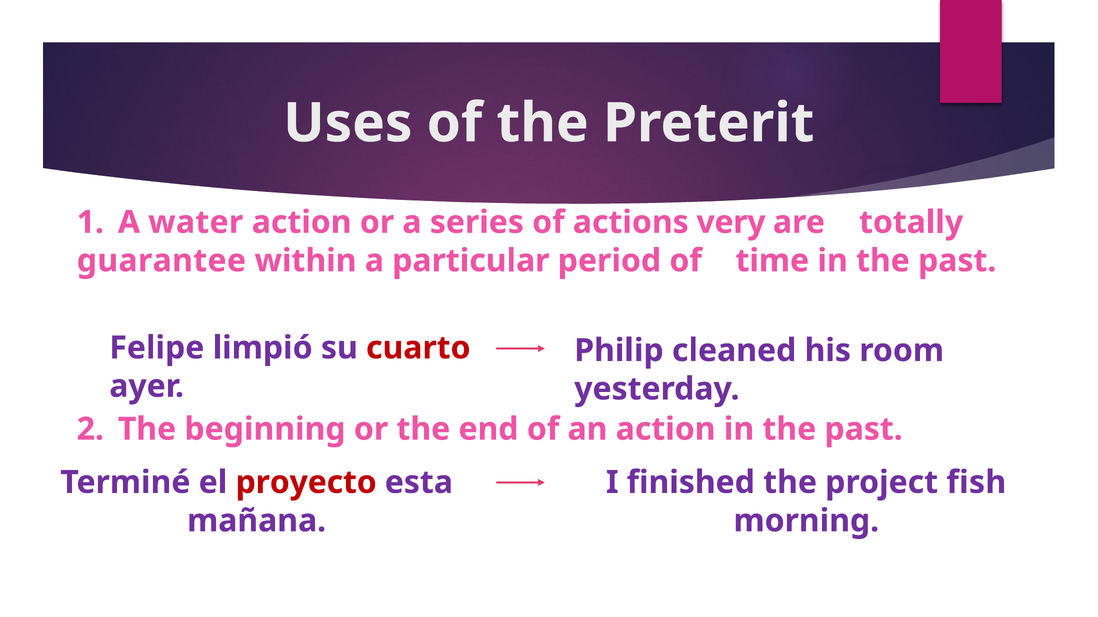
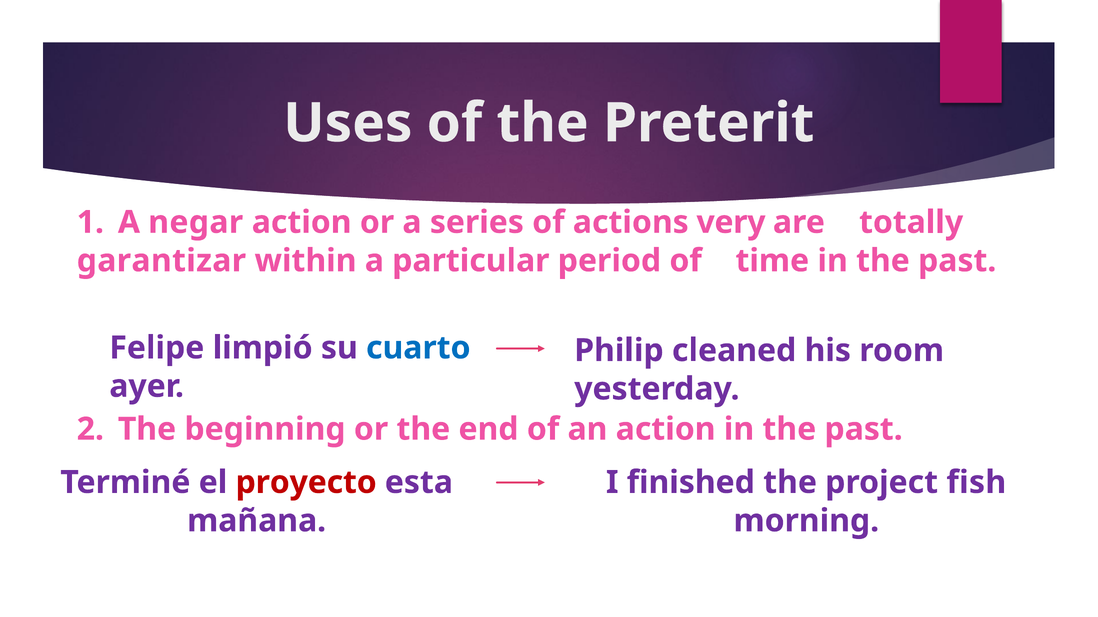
water: water -> negar
guarantee: guarantee -> garantizar
cuarto colour: red -> blue
